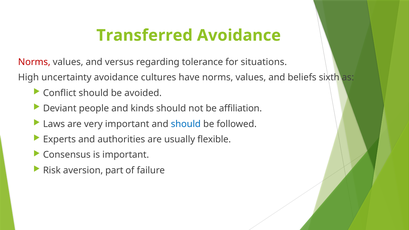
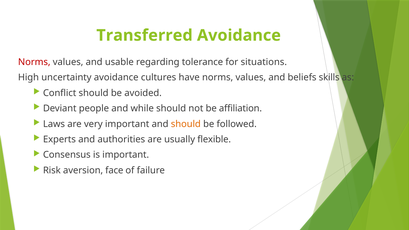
versus: versus -> usable
sixth: sixth -> skills
kinds: kinds -> while
should at (186, 124) colour: blue -> orange
part: part -> face
